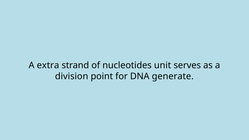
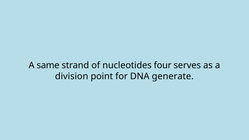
extra: extra -> same
unit: unit -> four
